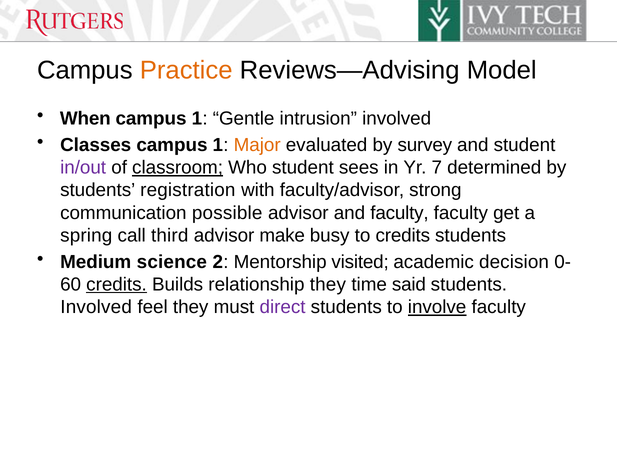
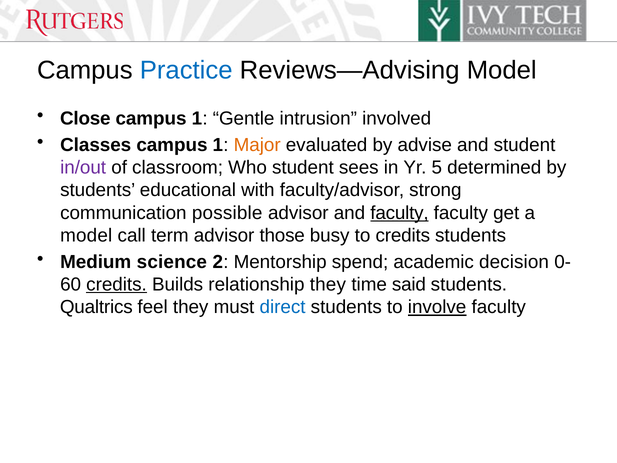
Practice colour: orange -> blue
When: When -> Close
survey: survey -> advise
classroom underline: present -> none
7: 7 -> 5
registration: registration -> educational
faculty at (400, 213) underline: none -> present
spring at (86, 235): spring -> model
third: third -> term
make: make -> those
visited: visited -> spend
Involved at (96, 307): Involved -> Qualtrics
direct colour: purple -> blue
